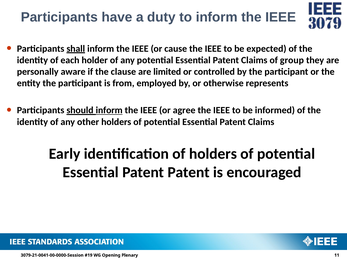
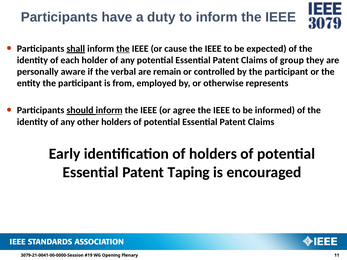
the at (123, 49) underline: none -> present
clause: clause -> verbal
limited: limited -> remain
Patent Patent: Patent -> Taping
